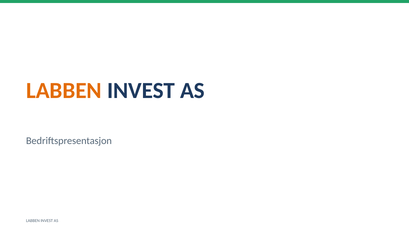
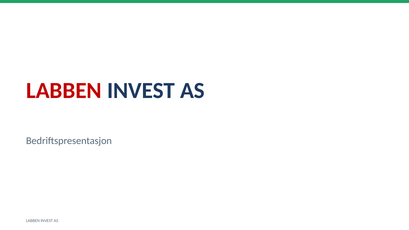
LABBEN at (64, 91) colour: orange -> red
